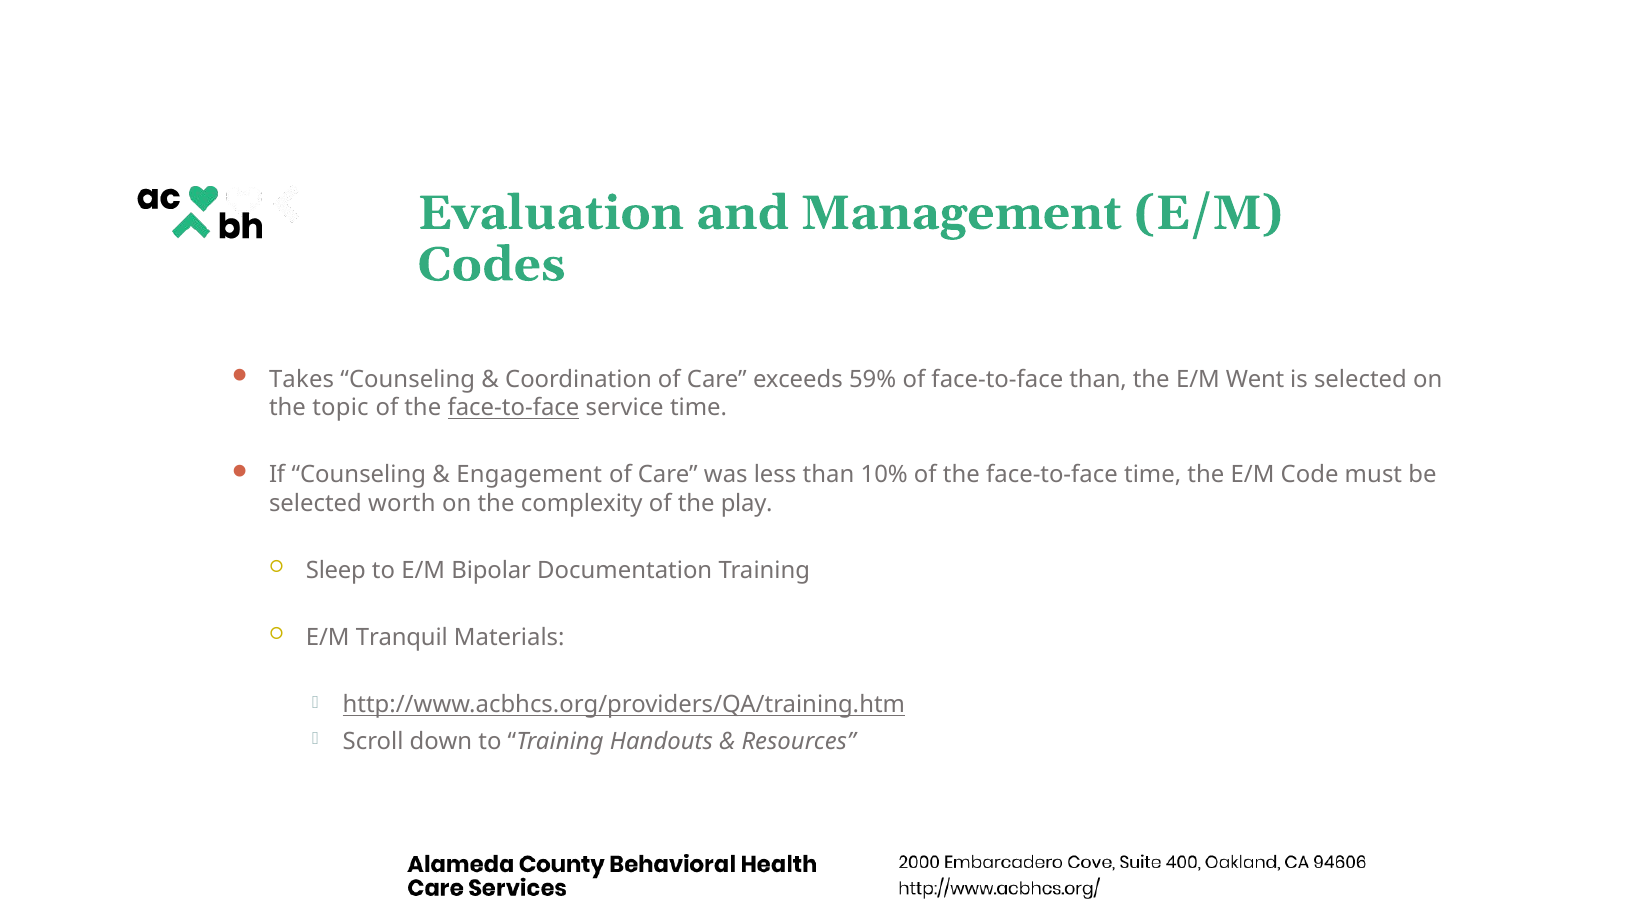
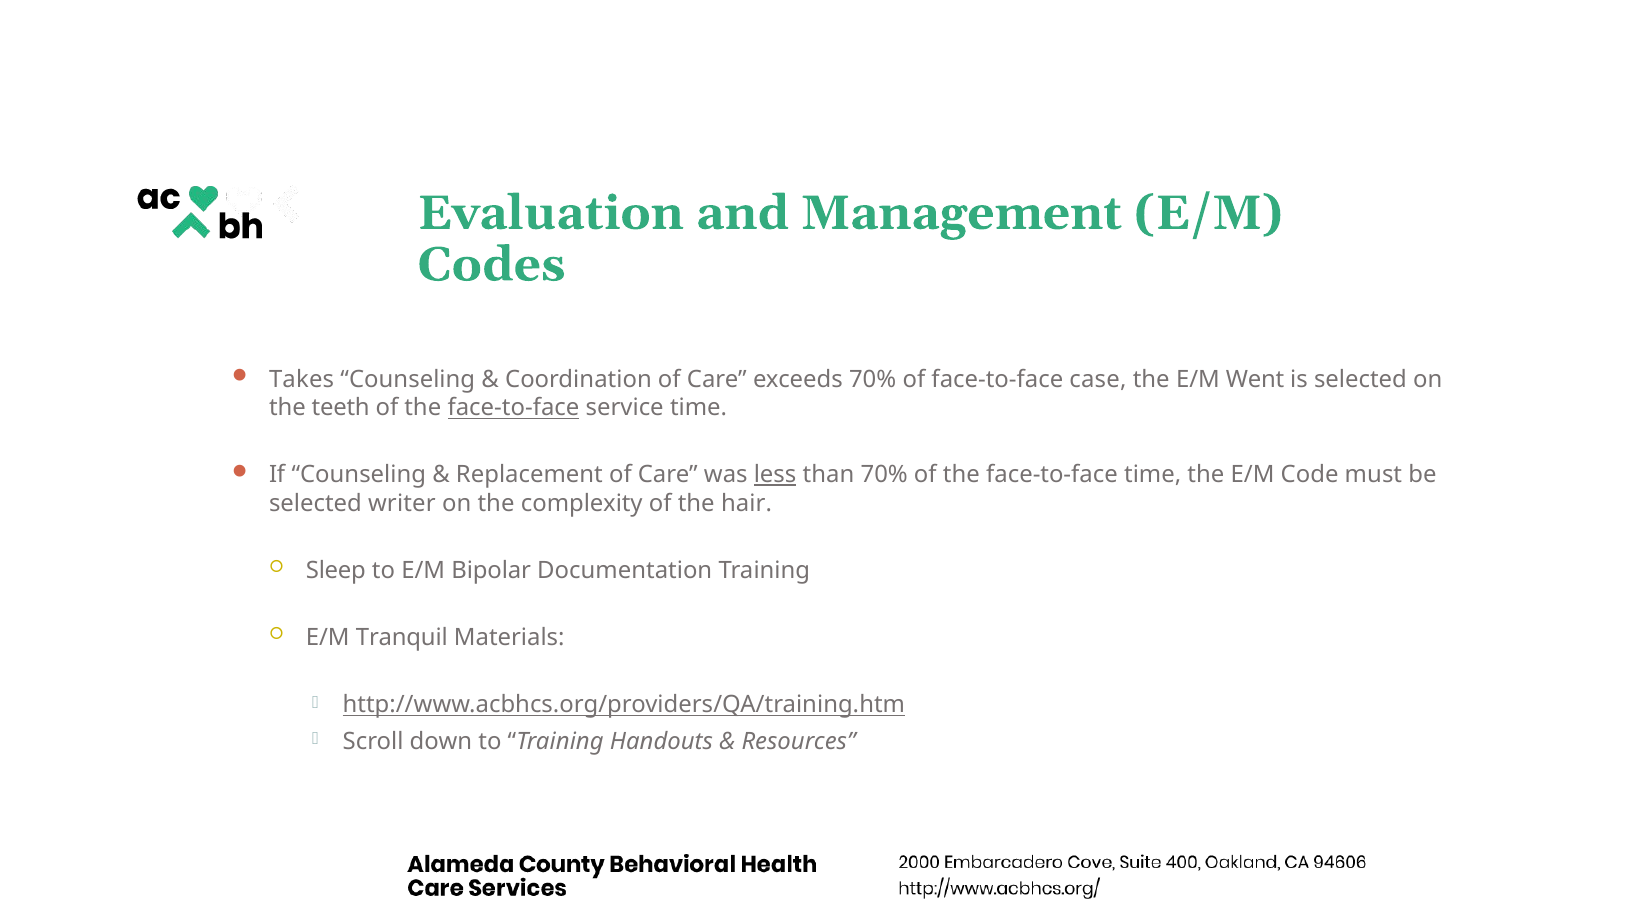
exceeds 59%: 59% -> 70%
face-to-face than: than -> case
topic: topic -> teeth
Engagement: Engagement -> Replacement
less underline: none -> present
than 10%: 10% -> 70%
worth: worth -> writer
play: play -> hair
